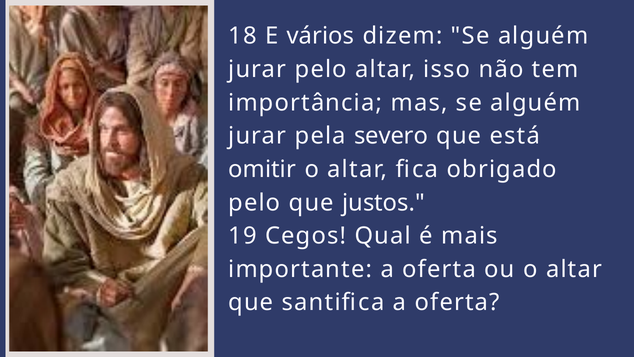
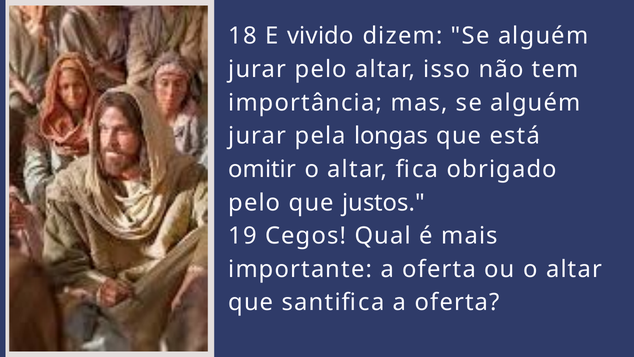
vários: vários -> vivido
severo: severo -> longas
